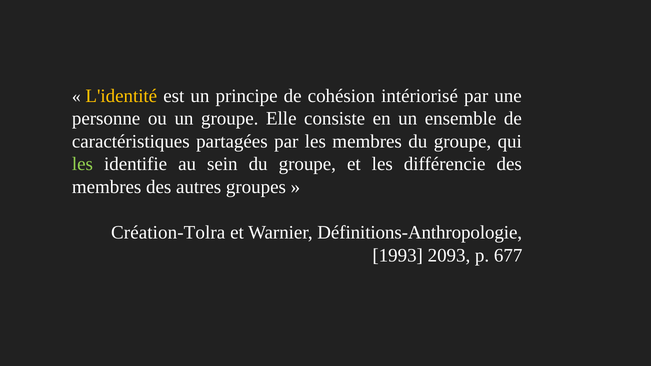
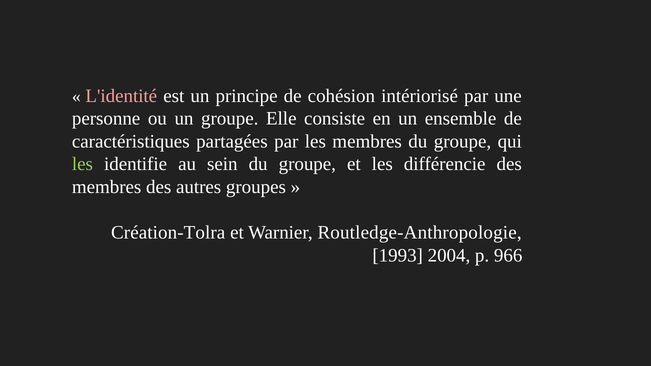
L'identité colour: yellow -> pink
Définitions-Anthropologie: Définitions-Anthropologie -> Routledge-Anthropologie
2093: 2093 -> 2004
677: 677 -> 966
